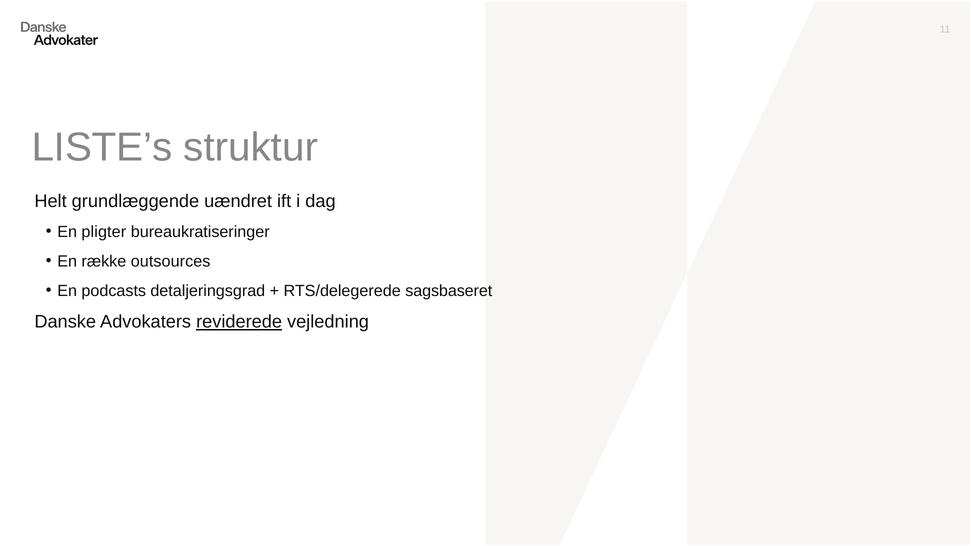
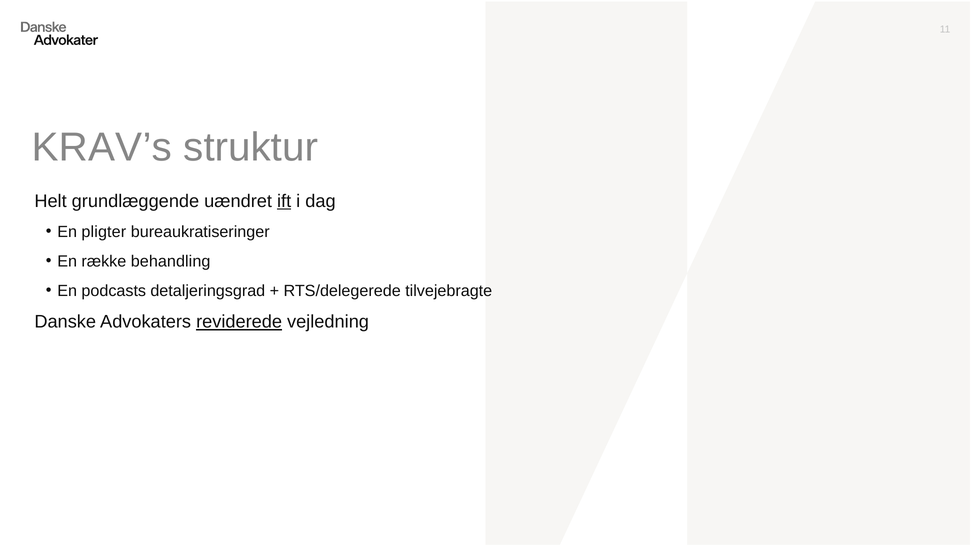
LISTE’s: LISTE’s -> KRAV’s
ift underline: none -> present
outsources: outsources -> behandling
sagsbaseret: sagsbaseret -> tilvejebragte
